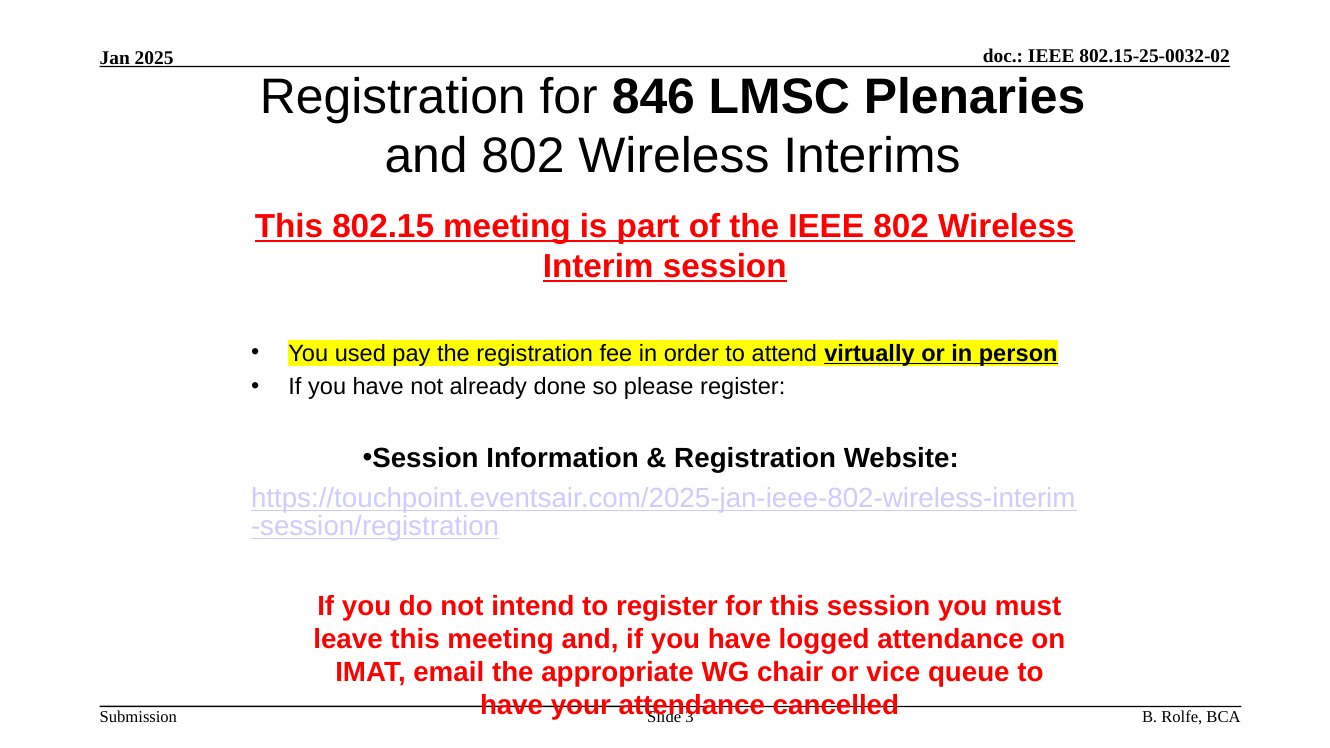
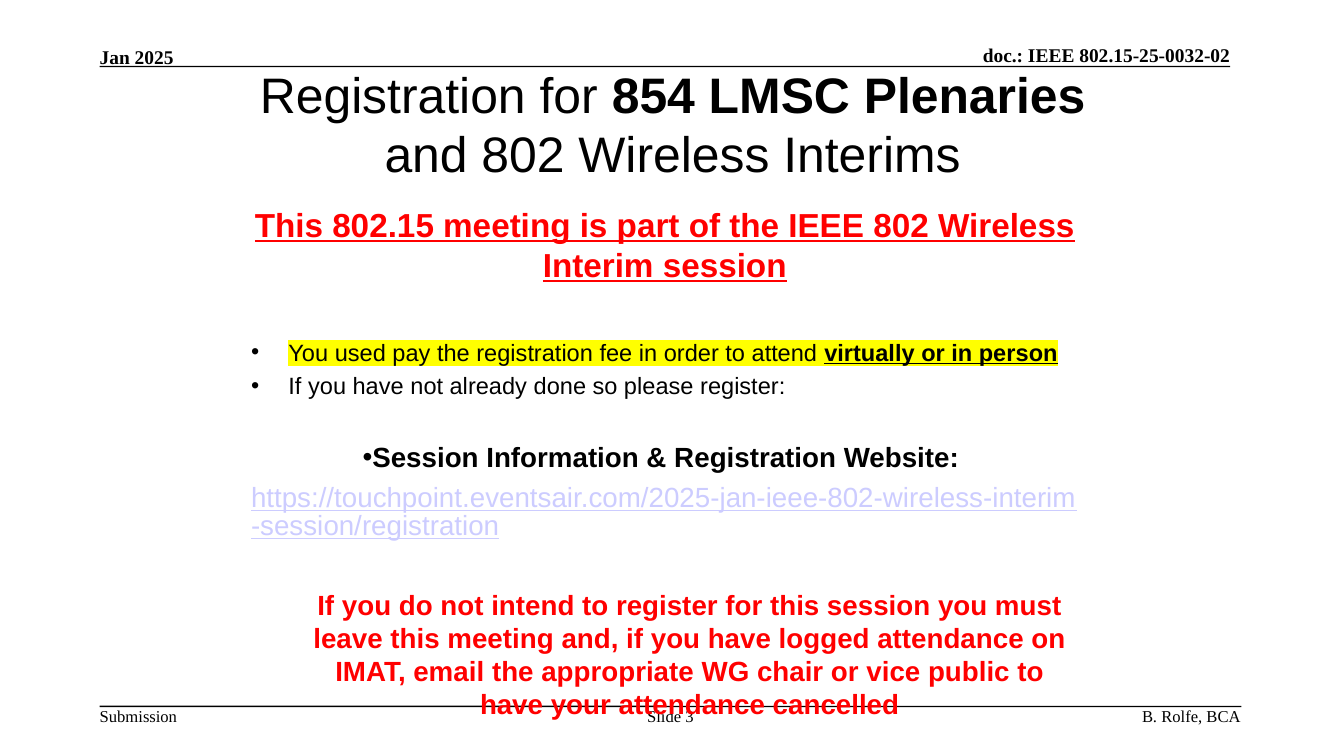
846: 846 -> 854
queue: queue -> public
